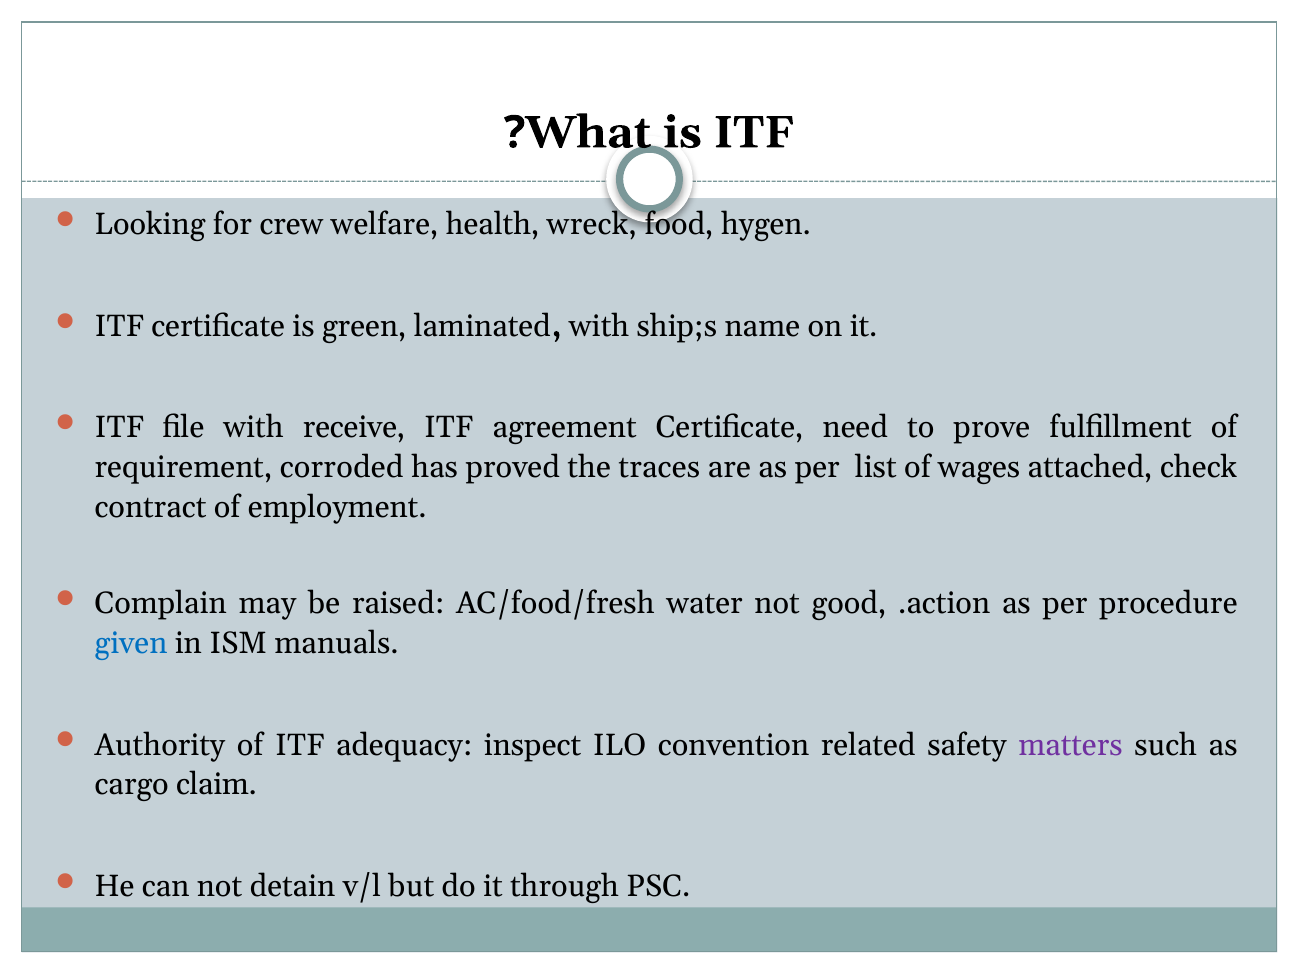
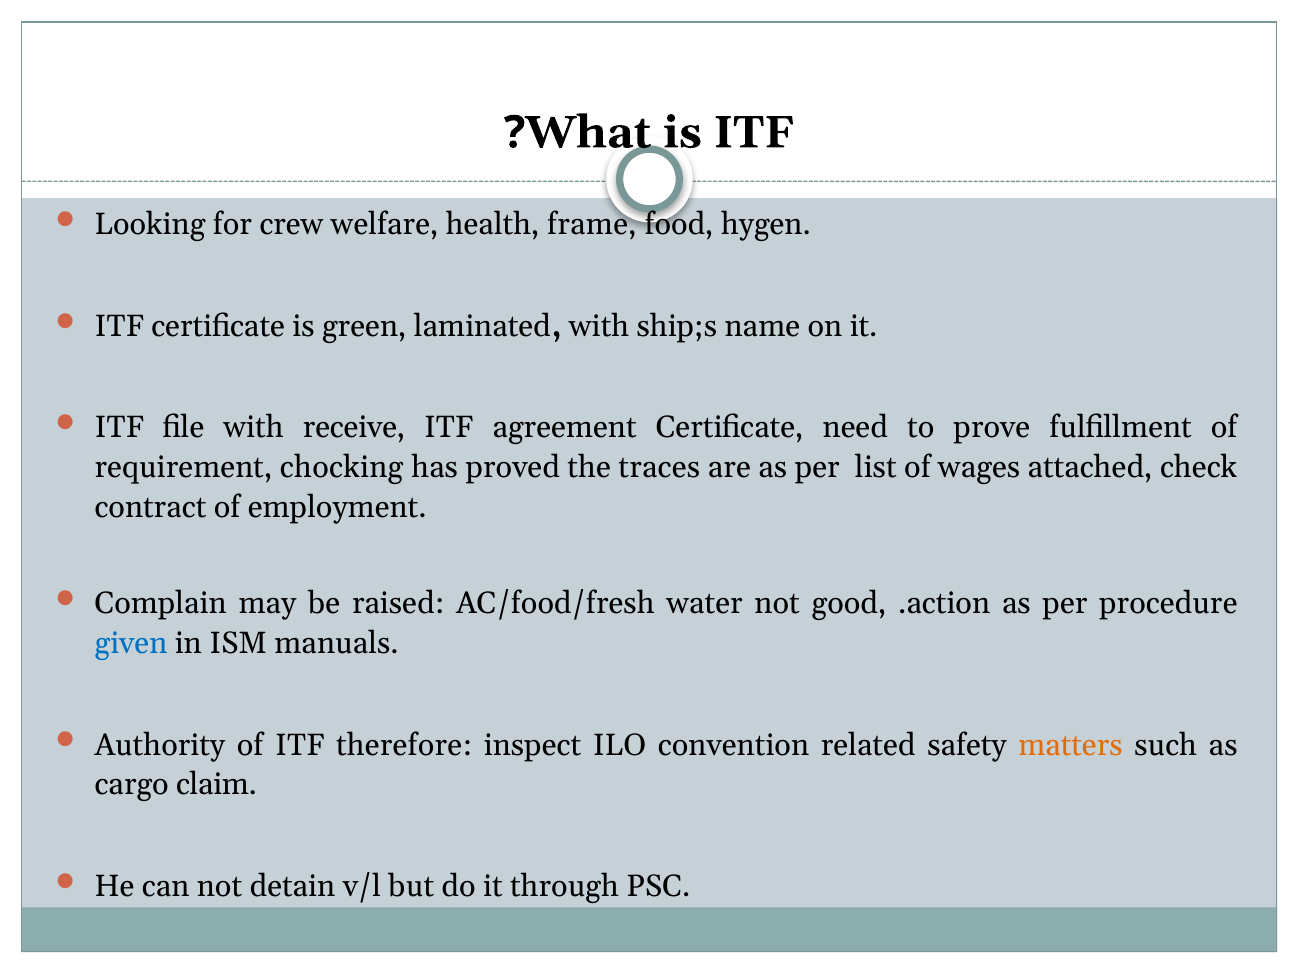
wreck: wreck -> frame
corroded: corroded -> chocking
adequacy: adequacy -> therefore
matters colour: purple -> orange
